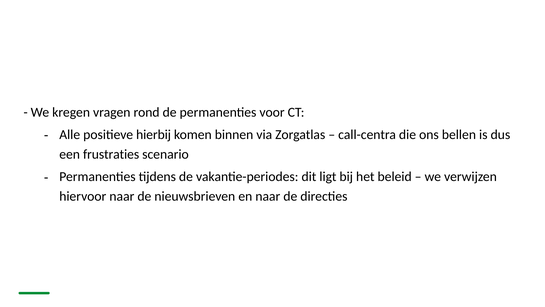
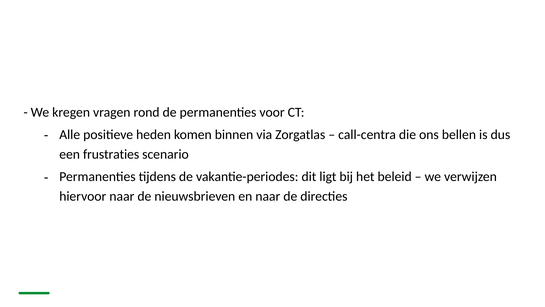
hierbij: hierbij -> heden
